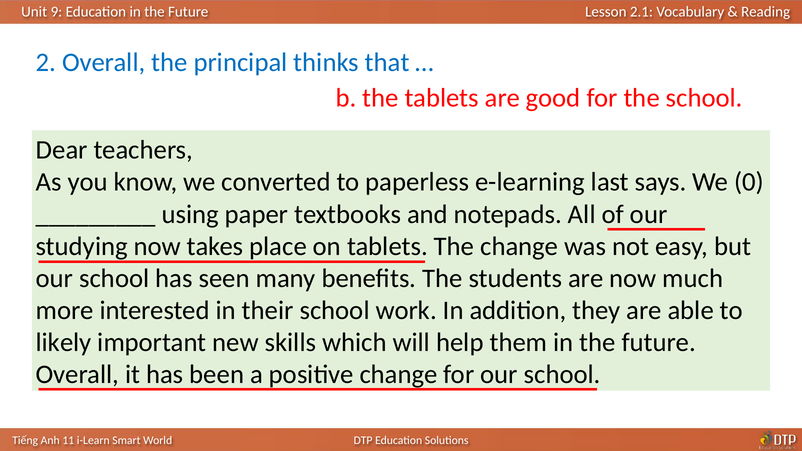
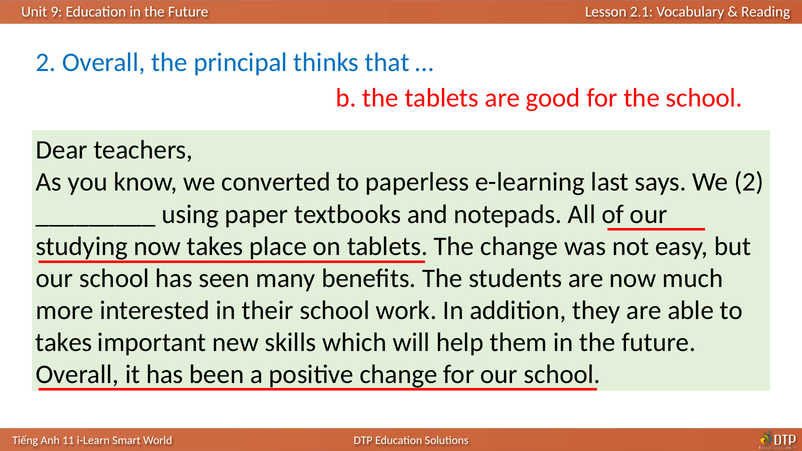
We 0: 0 -> 2
likely at (64, 343): likely -> takes
